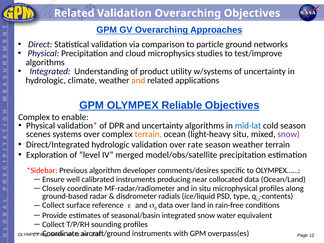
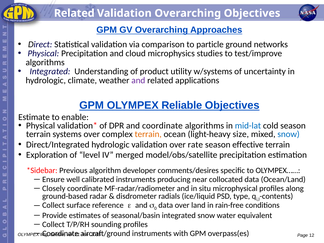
and at (138, 80) colour: orange -> purple
Complex at (34, 117): Complex -> Estimate
and uncertainty: uncertainty -> coordinate
scenes at (38, 134): scenes -> terrain
light-heavy situ: situ -> size
snow at (289, 134) colour: purple -> blue
season weather: weather -> effective
